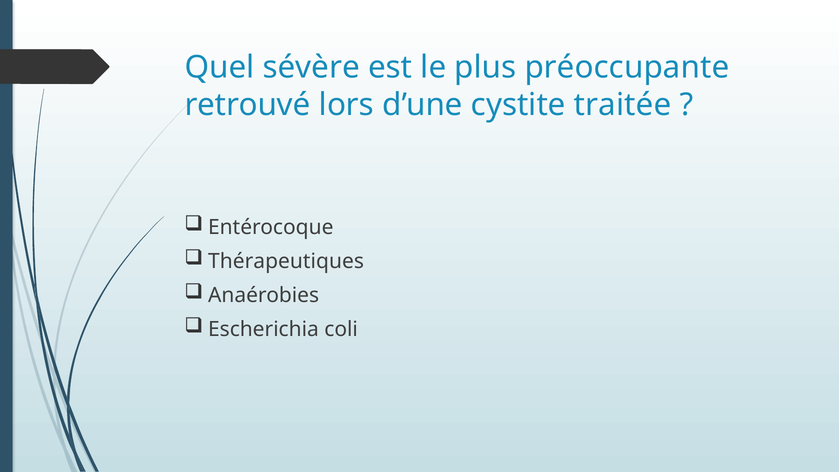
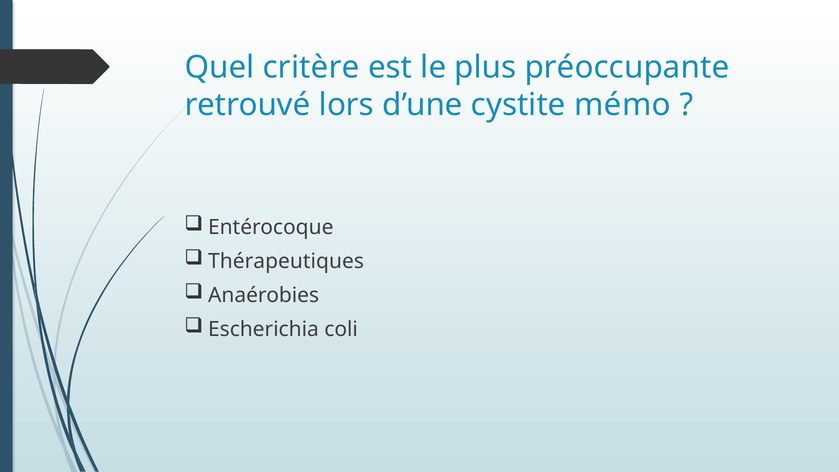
sévère: sévère -> critère
traitée: traitée -> mémo
